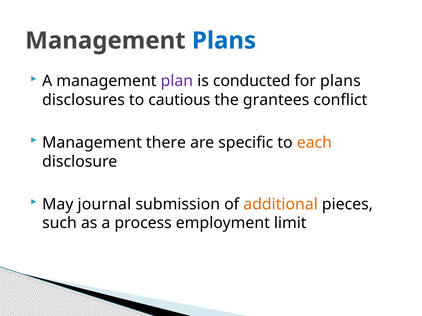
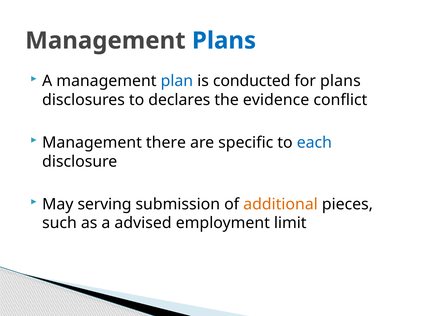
plan colour: purple -> blue
cautious: cautious -> declares
grantees: grantees -> evidence
each colour: orange -> blue
journal: journal -> serving
process: process -> advised
